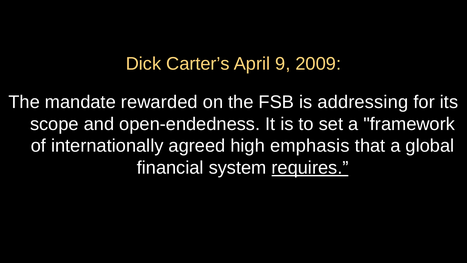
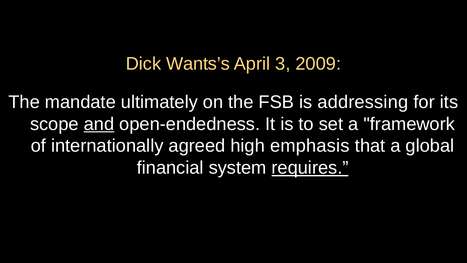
Carter’s: Carter’s -> Wants’s
9: 9 -> 3
rewarded: rewarded -> ultimately
and underline: none -> present
